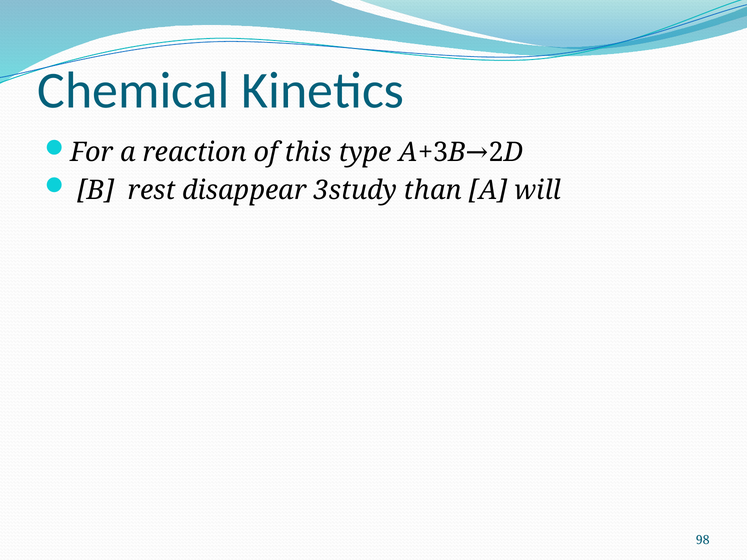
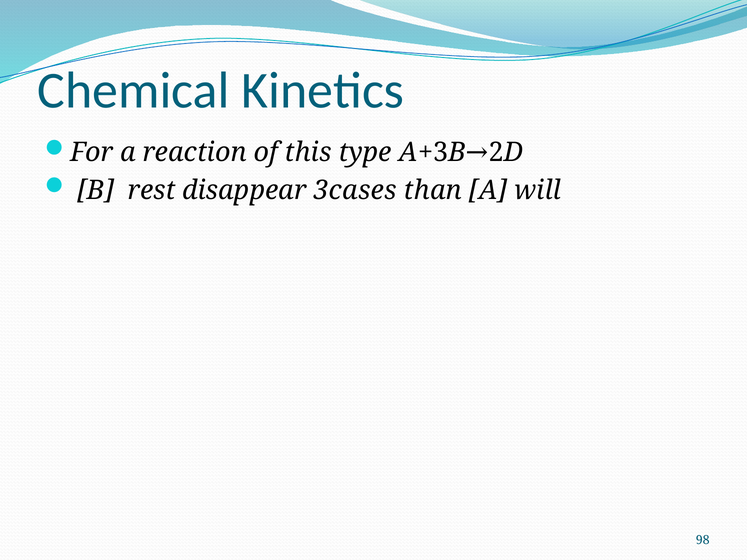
3study: 3study -> 3cases
